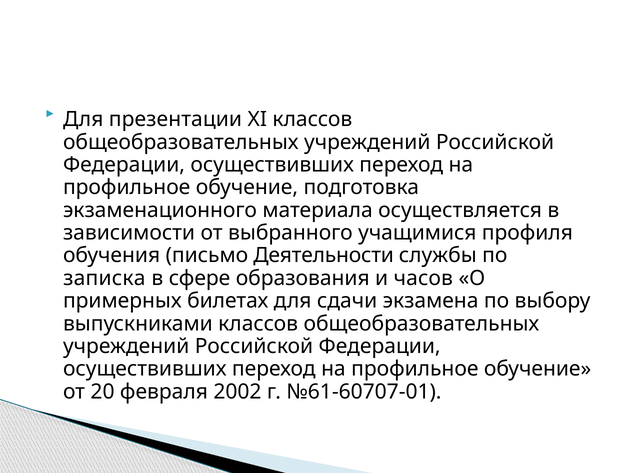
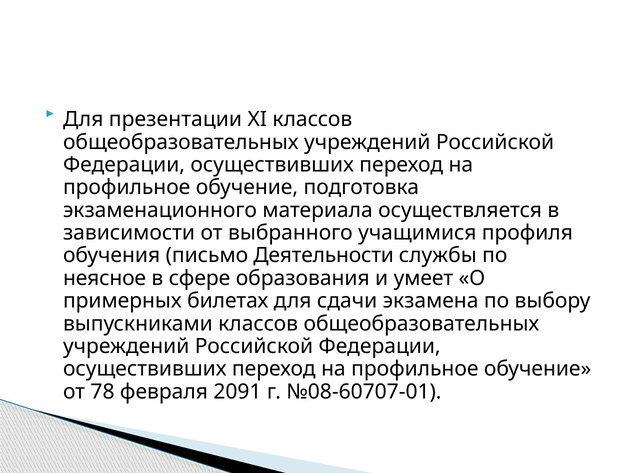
записка: записка -> неясное
часов: часов -> умеет
20: 20 -> 78
2002: 2002 -> 2091
№61-60707-01: №61-60707-01 -> №08-60707-01
